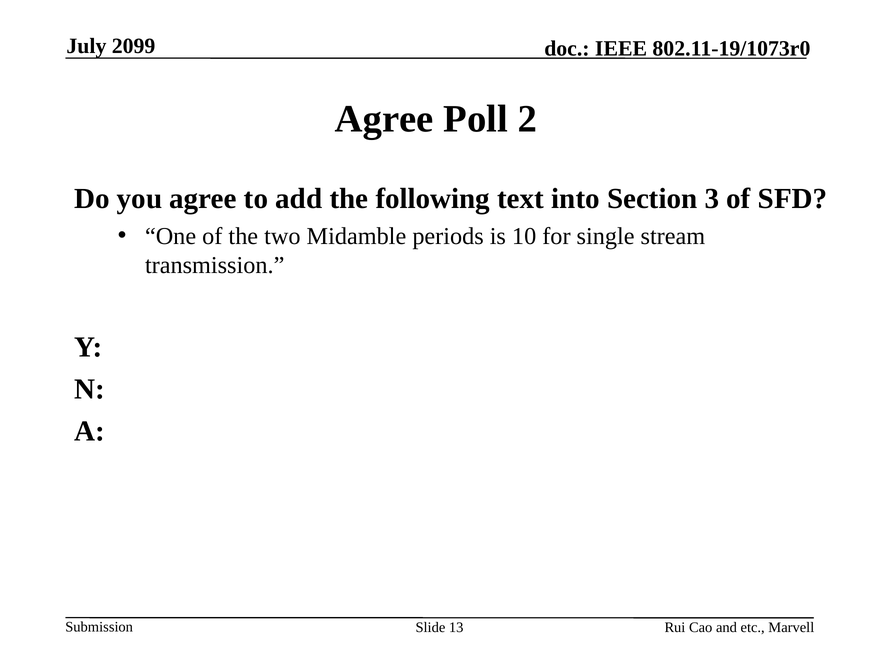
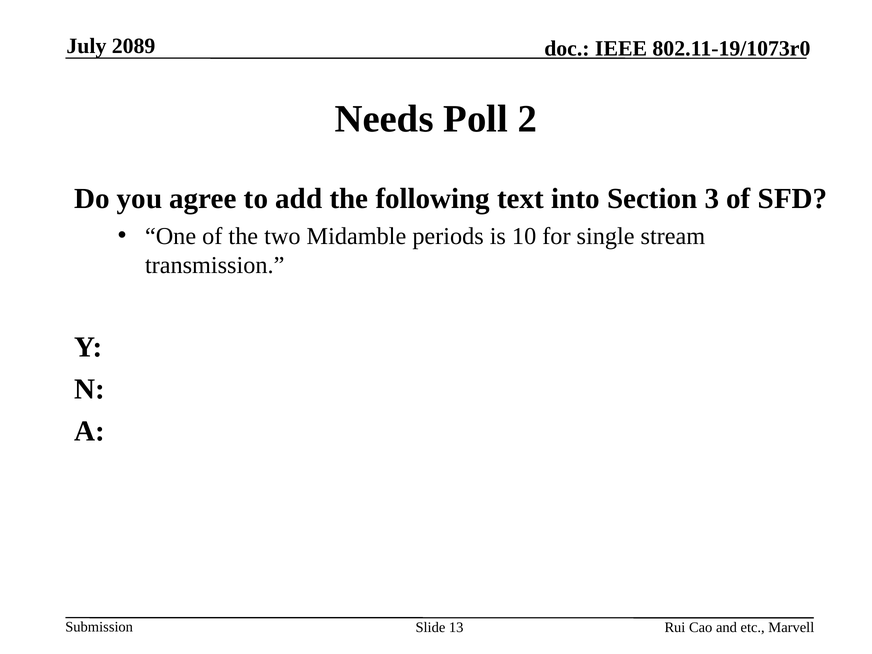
2099: 2099 -> 2089
Agree at (384, 119): Agree -> Needs
